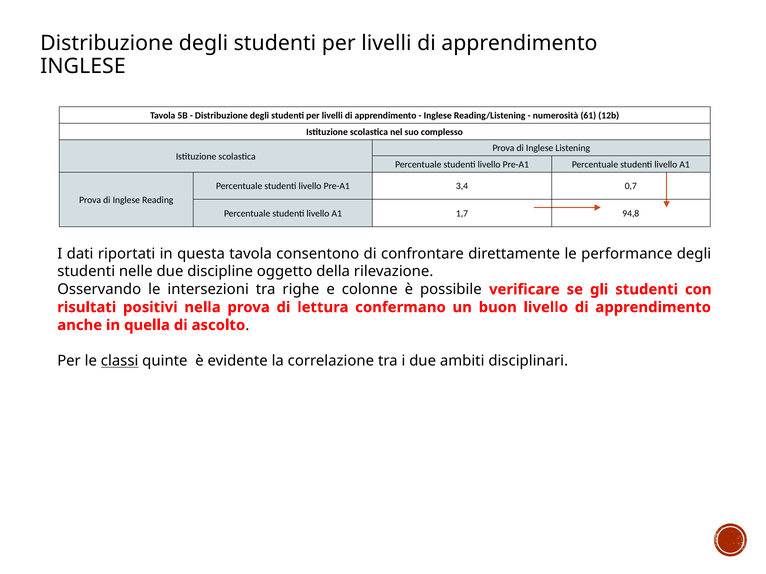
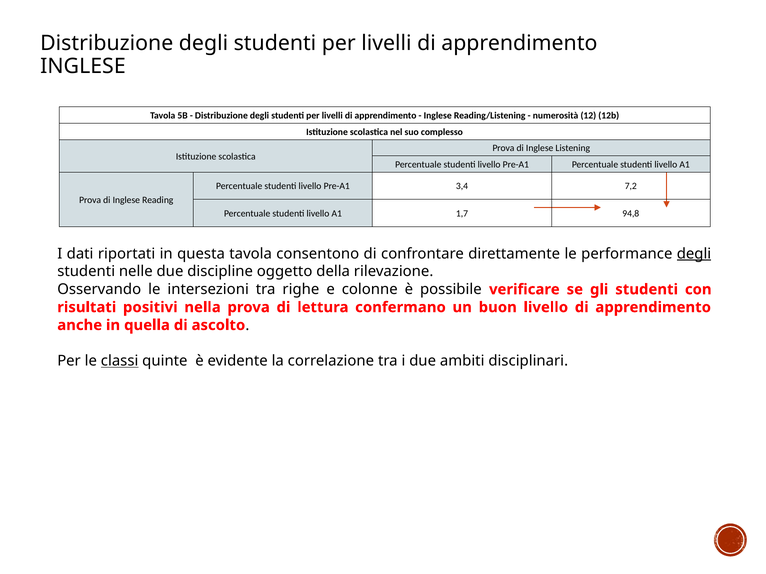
61: 61 -> 12
0,7: 0,7 -> 7,2
degli at (694, 254) underline: none -> present
